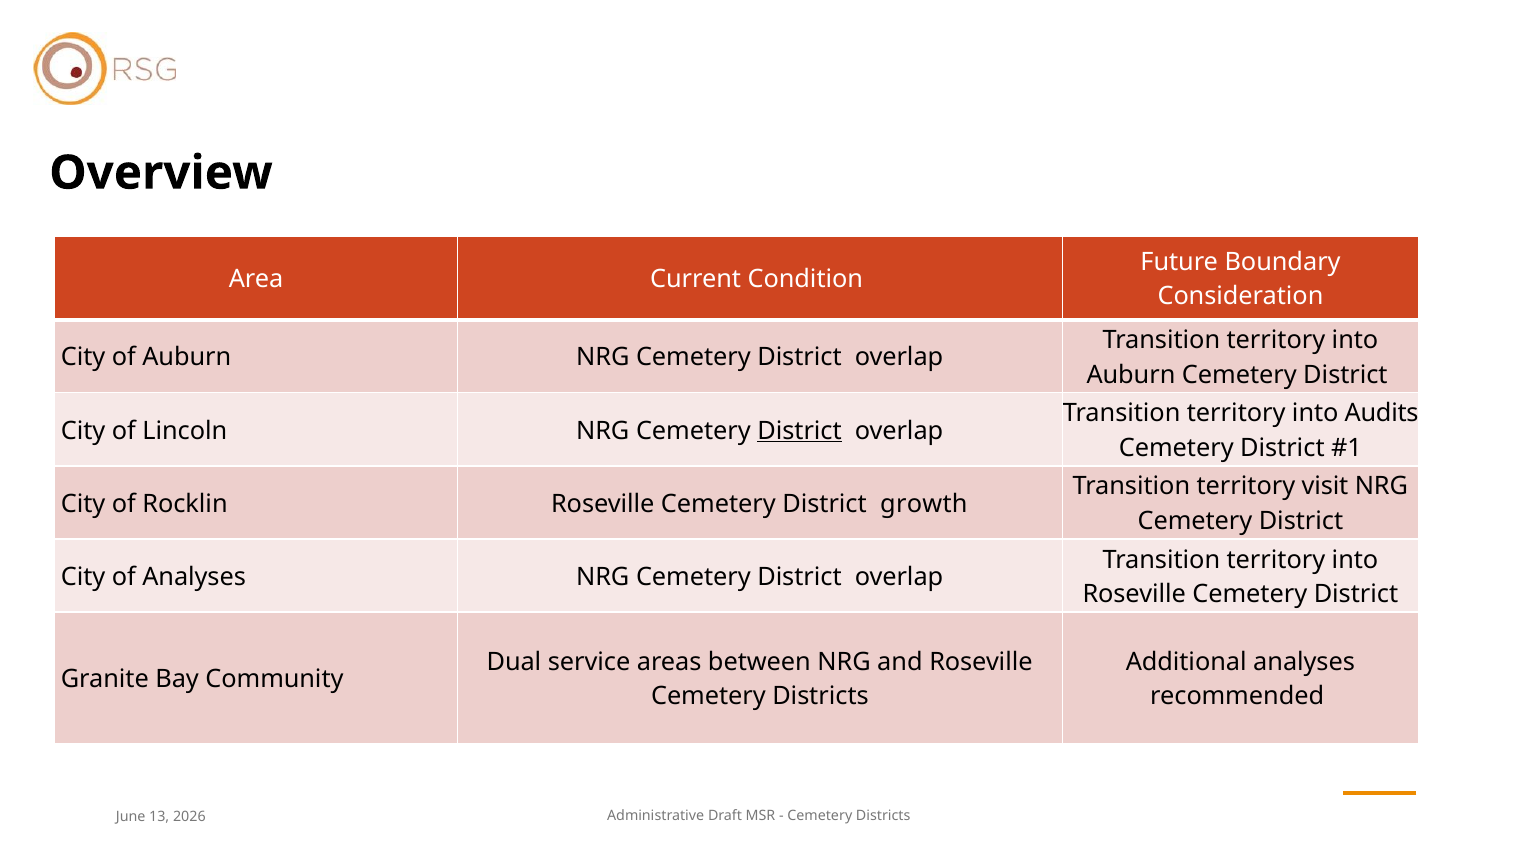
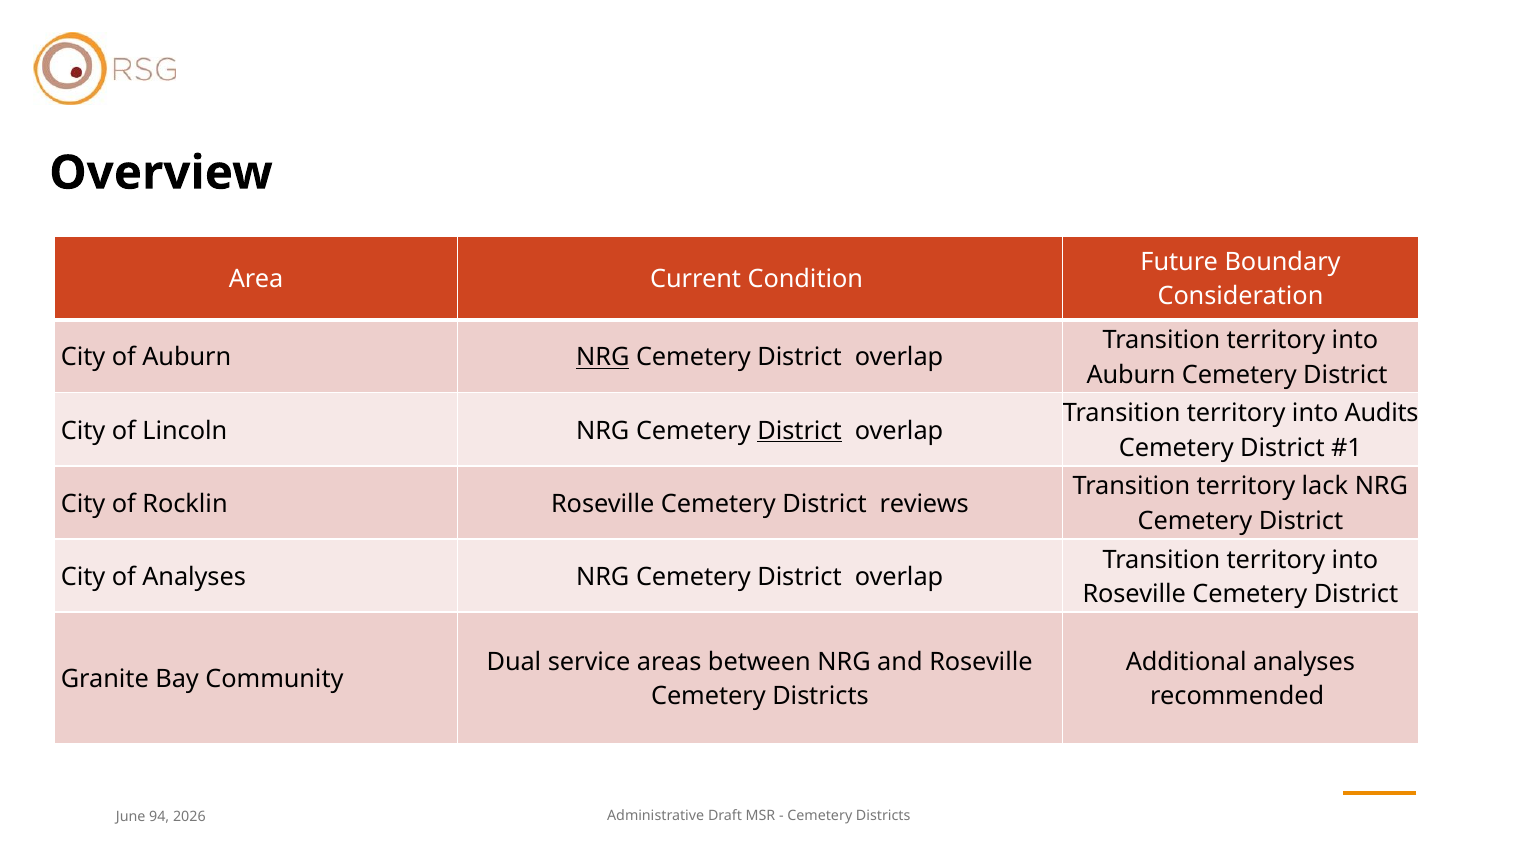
NRG at (603, 357) underline: none -> present
visit: visit -> lack
growth: growth -> reviews
13: 13 -> 94
